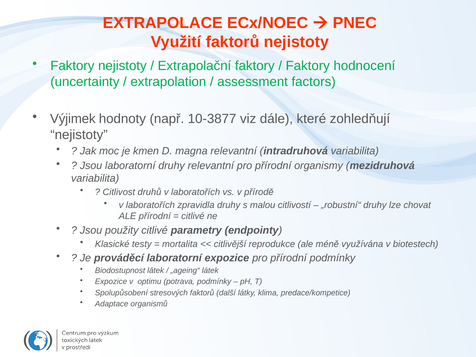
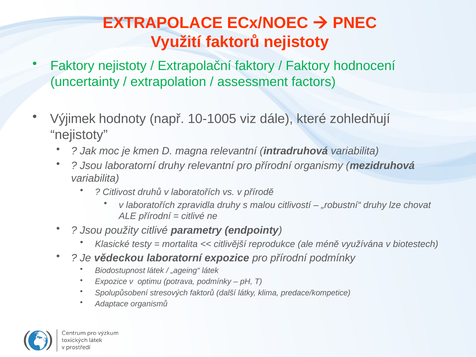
10-3877: 10-3877 -> 10-1005
prováděcí: prováděcí -> vědeckou
